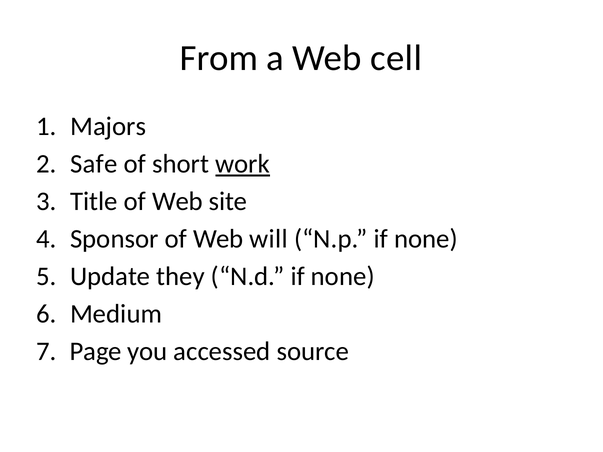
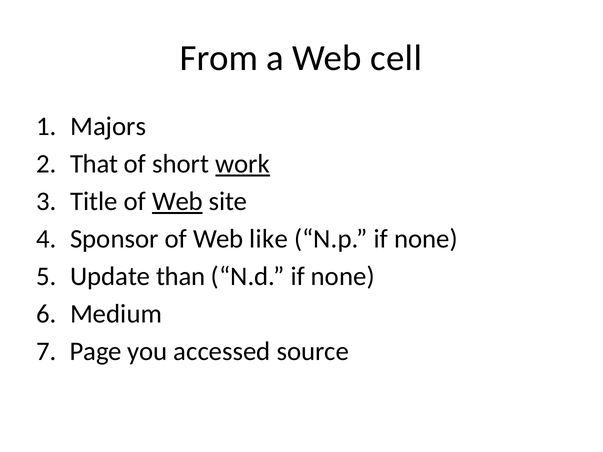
Safe: Safe -> That
Web at (177, 202) underline: none -> present
will: will -> like
they: they -> than
